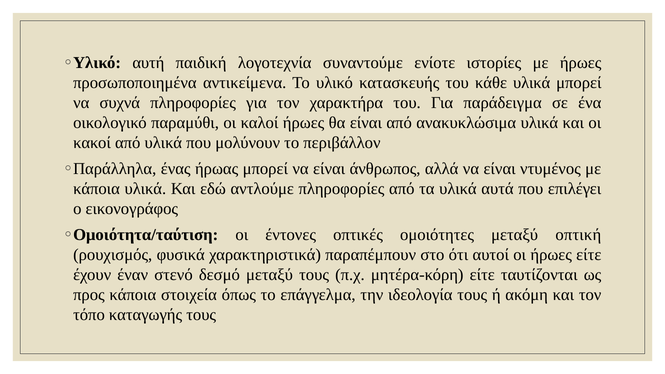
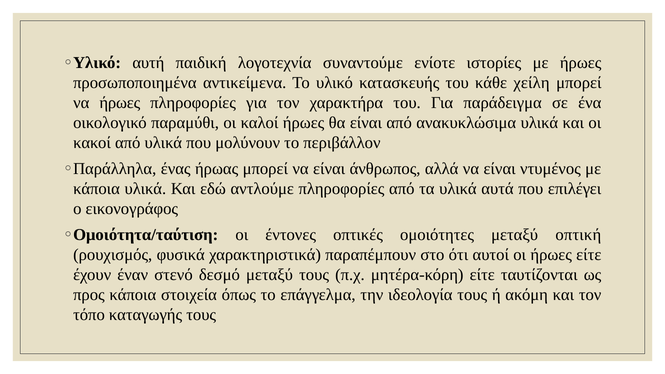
κάθε υλικά: υλικά -> χείλη
να συχνά: συχνά -> ήρωες
